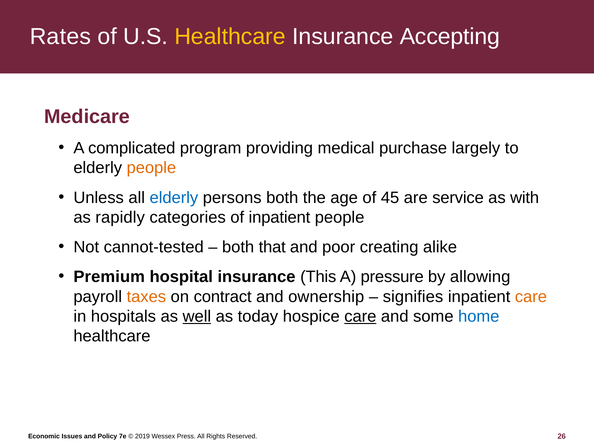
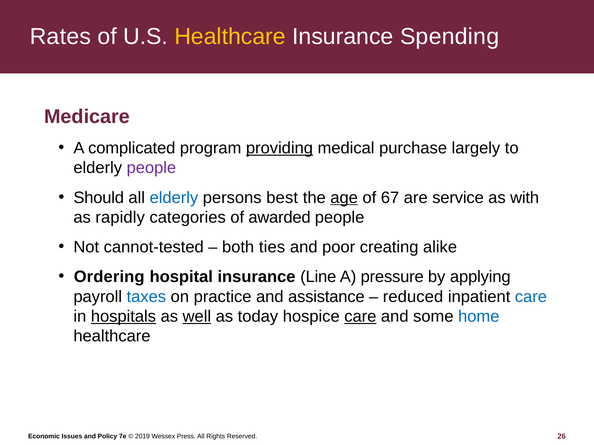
Accepting: Accepting -> Spending
providing underline: none -> present
people at (151, 168) colour: orange -> purple
Unless: Unless -> Should
persons both: both -> best
age underline: none -> present
45: 45 -> 67
of inpatient: inpatient -> awarded
that: that -> ties
Premium: Premium -> Ordering
This: This -> Line
allowing: allowing -> applying
taxes colour: orange -> blue
contract: contract -> practice
ownership: ownership -> assistance
signifies: signifies -> reduced
care at (531, 297) colour: orange -> blue
hospitals underline: none -> present
